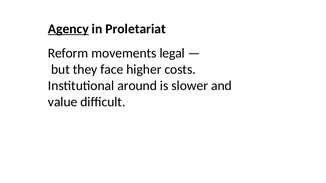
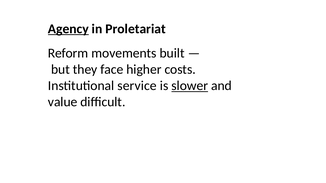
legal: legal -> built
around: around -> service
slower underline: none -> present
